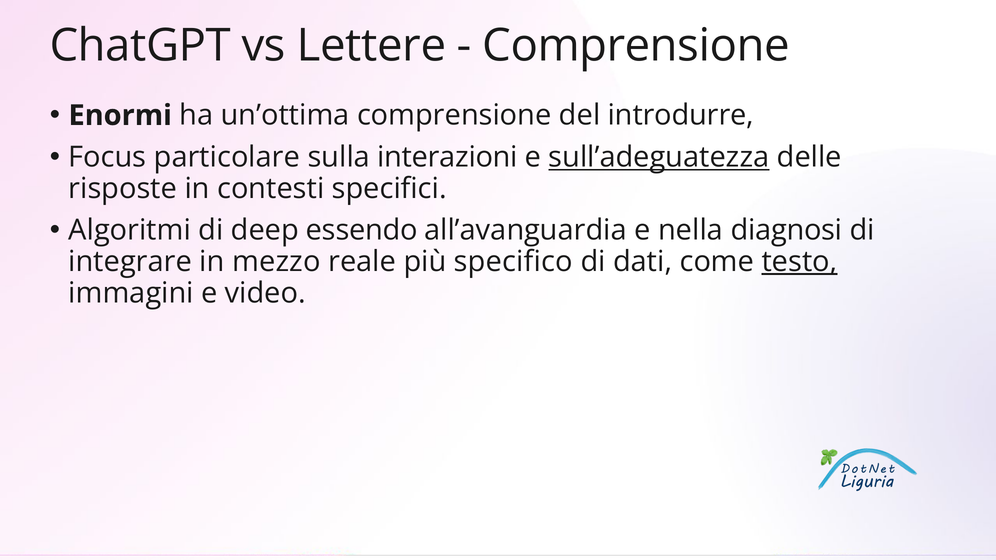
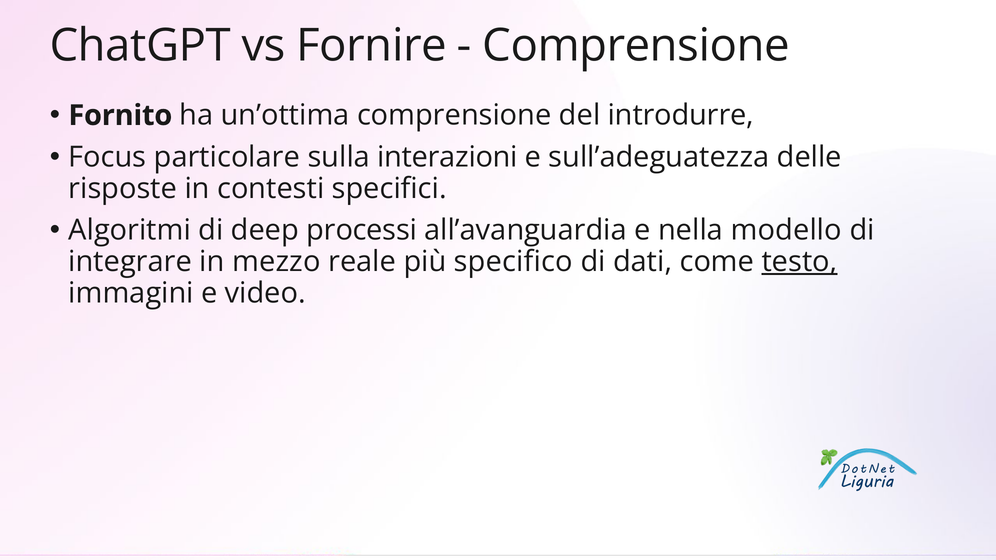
Lettere: Lettere -> Fornire
Enormi: Enormi -> Fornito
sull’adeguatezza underline: present -> none
essendo: essendo -> processi
diagnosi: diagnosi -> modello
